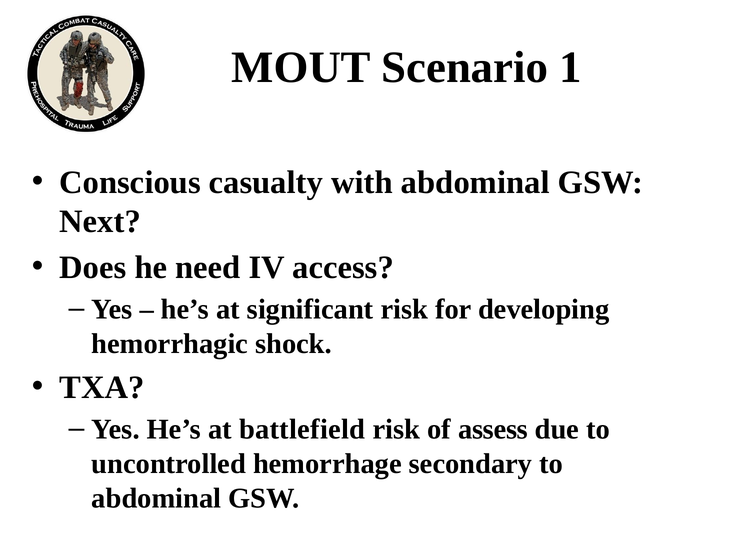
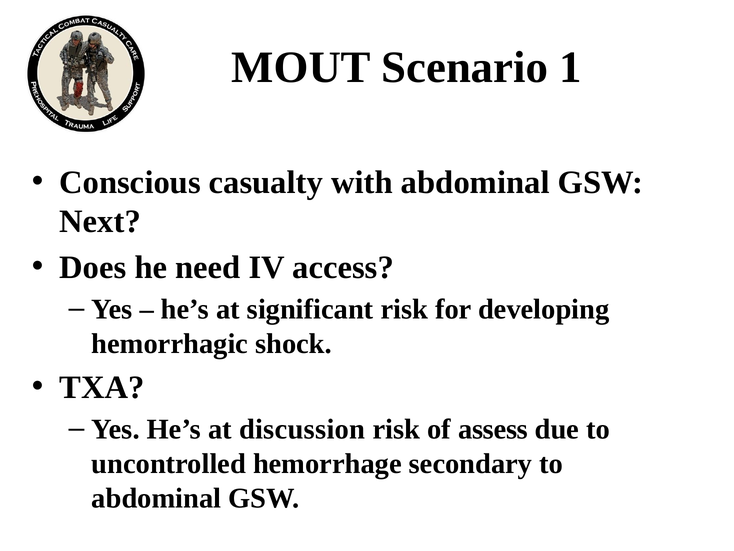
battlefield: battlefield -> discussion
